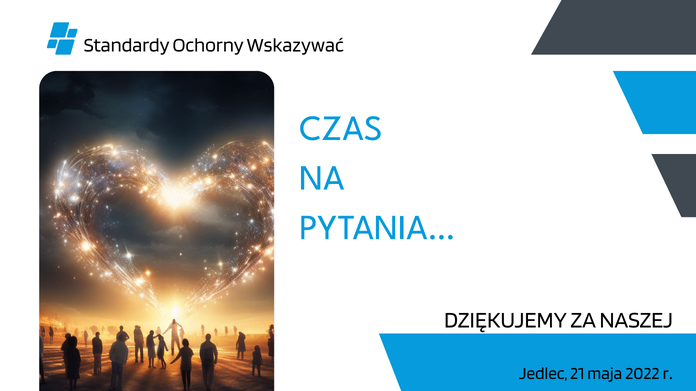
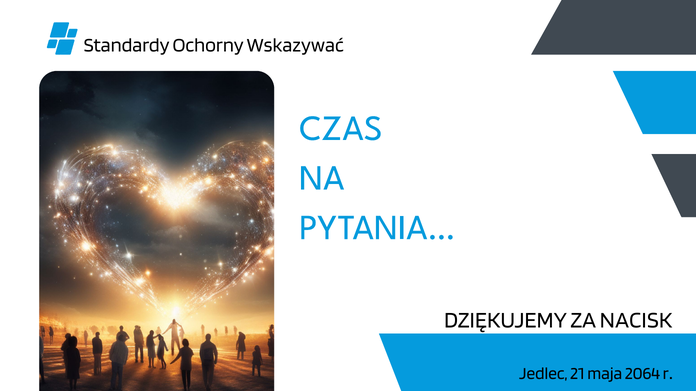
NASZEJ: NASZEJ -> NACISK
2022: 2022 -> 2064
